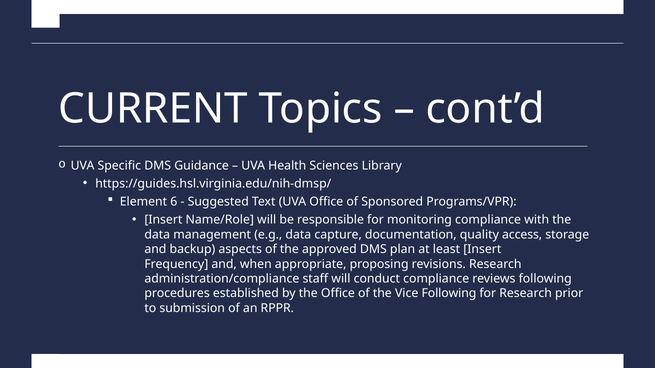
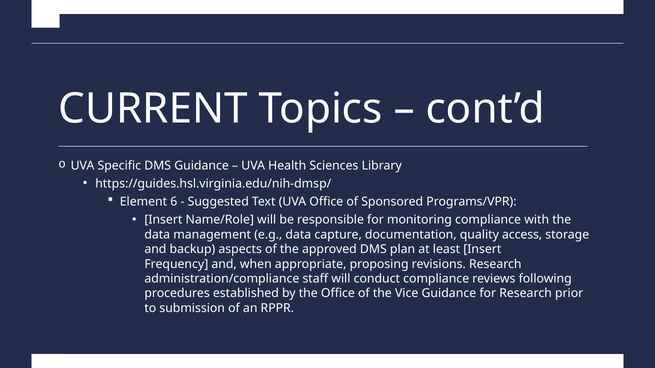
Vice Following: Following -> Guidance
